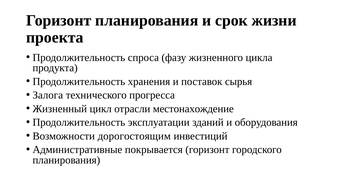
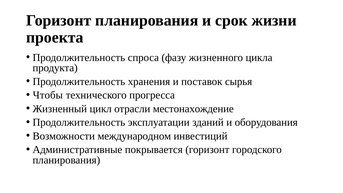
Залога: Залога -> Чтобы
дорогостоящим: дорогостоящим -> международном
